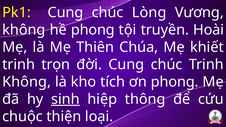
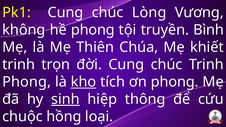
Hoài: Hoài -> Bình
Không at (27, 82): Không -> Phong
kho underline: none -> present
thiện: thiện -> hồng
